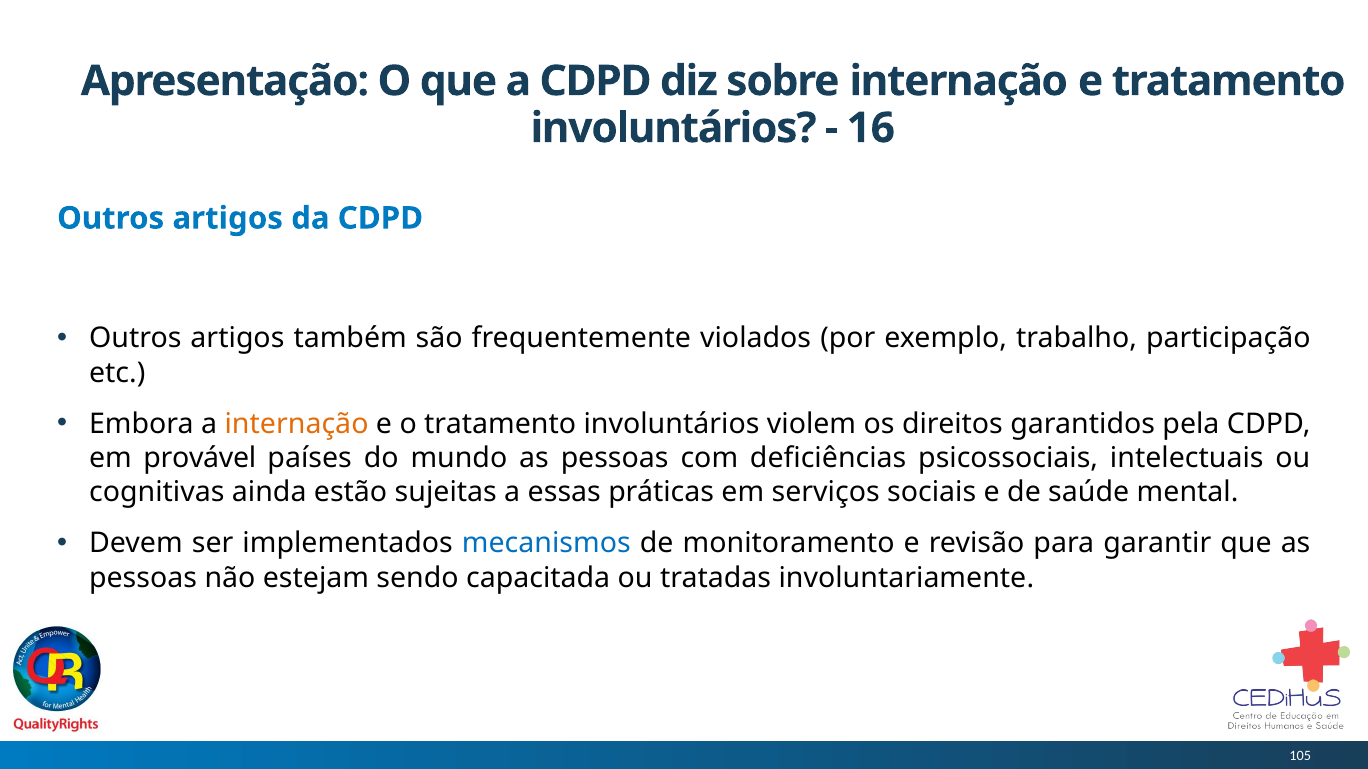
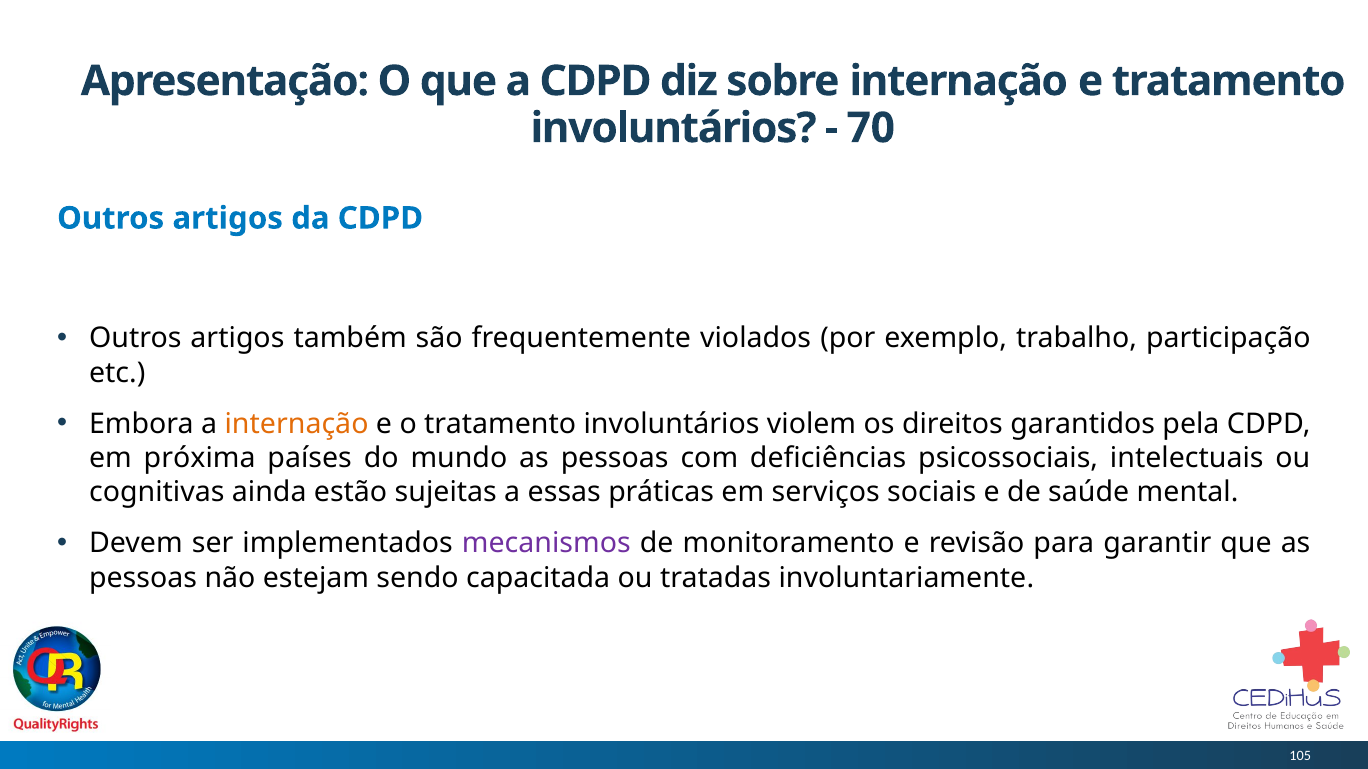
16: 16 -> 70
provável: provável -> próxima
mecanismos colour: blue -> purple
